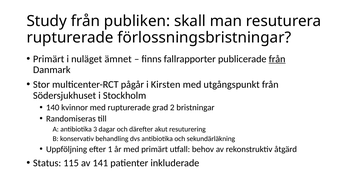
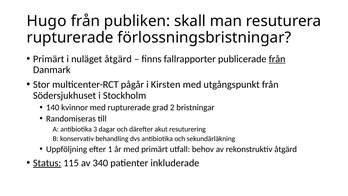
Study: Study -> Hugo
nuläget ämnet: ämnet -> åtgärd
Status underline: none -> present
141: 141 -> 340
